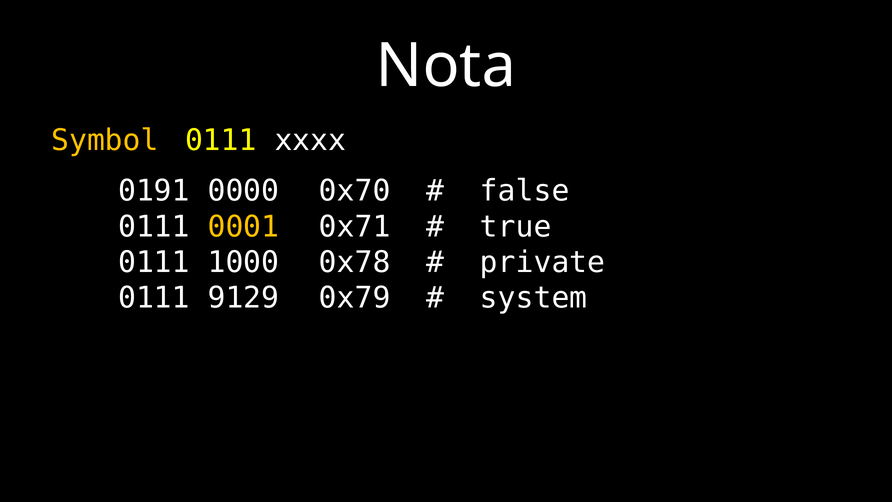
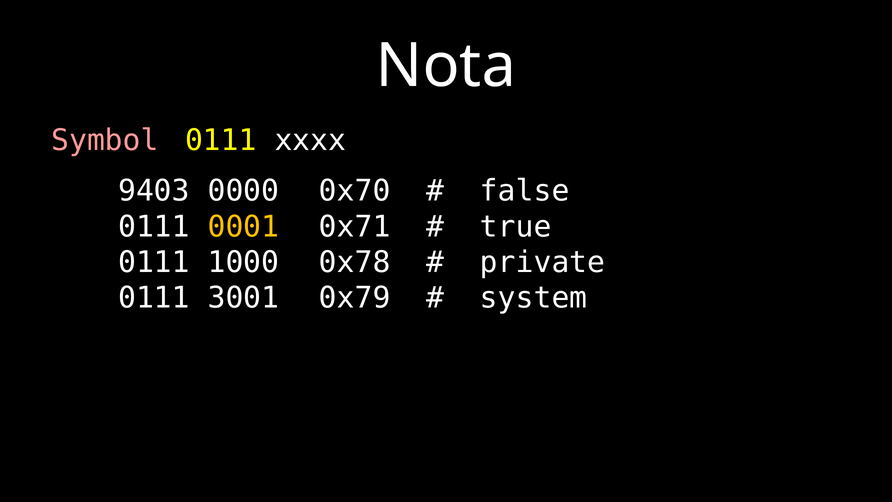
Symbol colour: yellow -> pink
0191: 0191 -> 9403
9129: 9129 -> 3001
